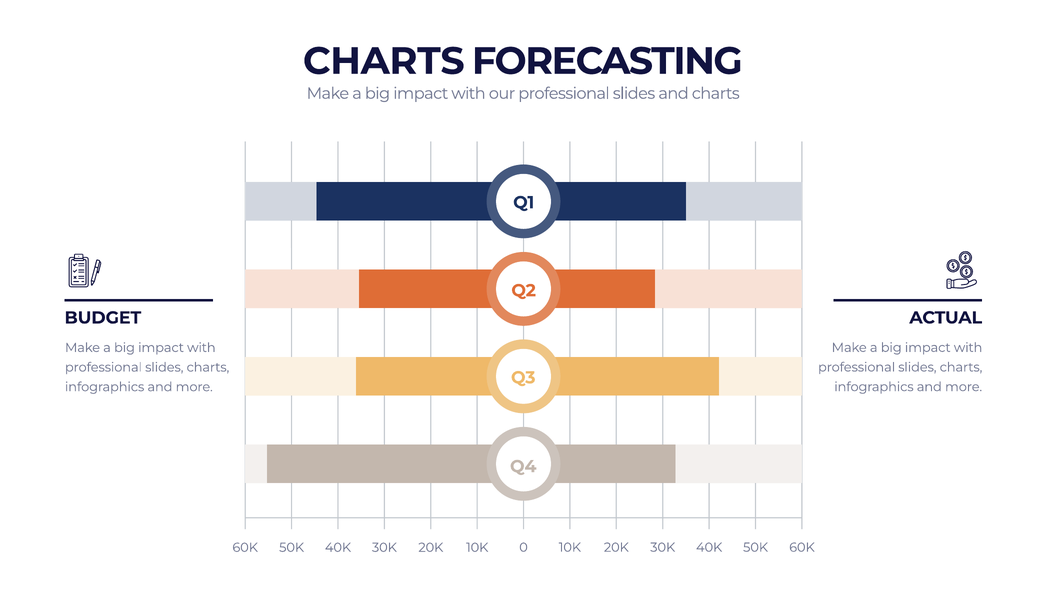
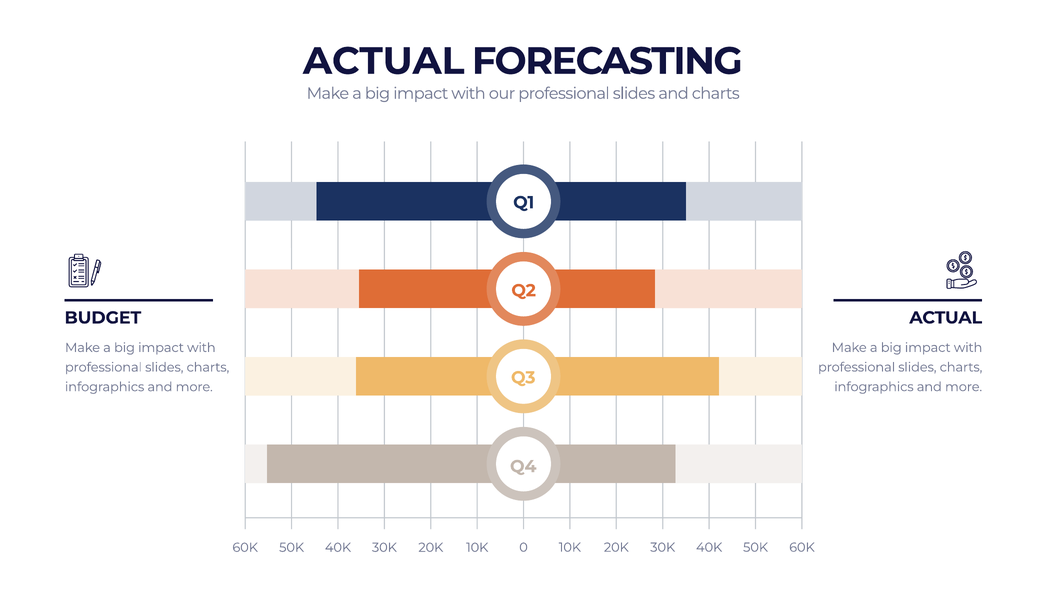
CHARTS at (384, 61): CHARTS -> ACTUAL
